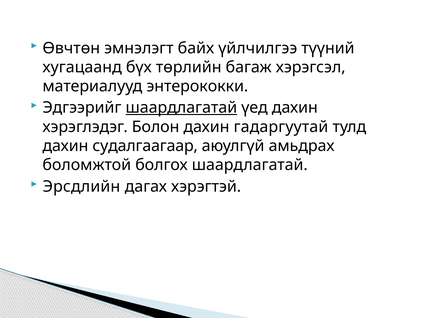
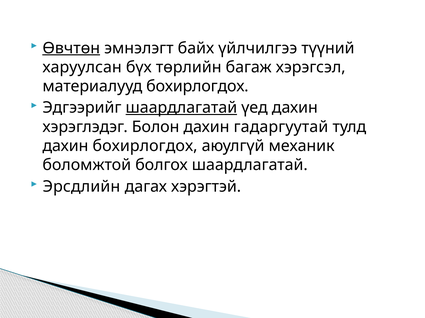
Өвчтөн underline: none -> present
хугацаанд: хугацаанд -> харуулсан
материалууд энтерококки: энтерококки -> бохирлогдох
дахин судалгаагаар: судалгаагаар -> бохирлогдох
амьдрах: амьдрах -> механик
